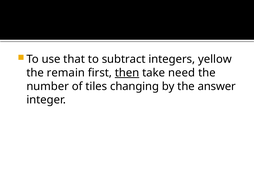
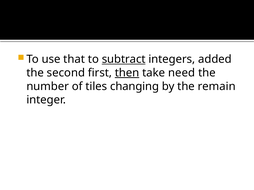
subtract underline: none -> present
yellow: yellow -> added
remain: remain -> second
answer: answer -> remain
